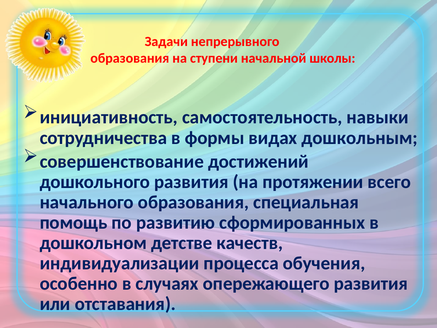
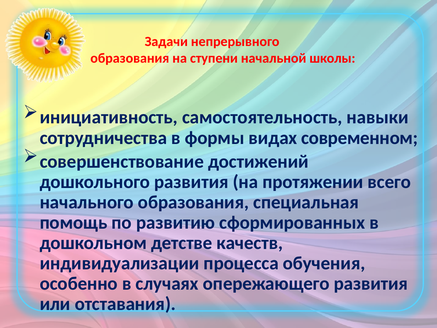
дошкольным: дошкольным -> современном
